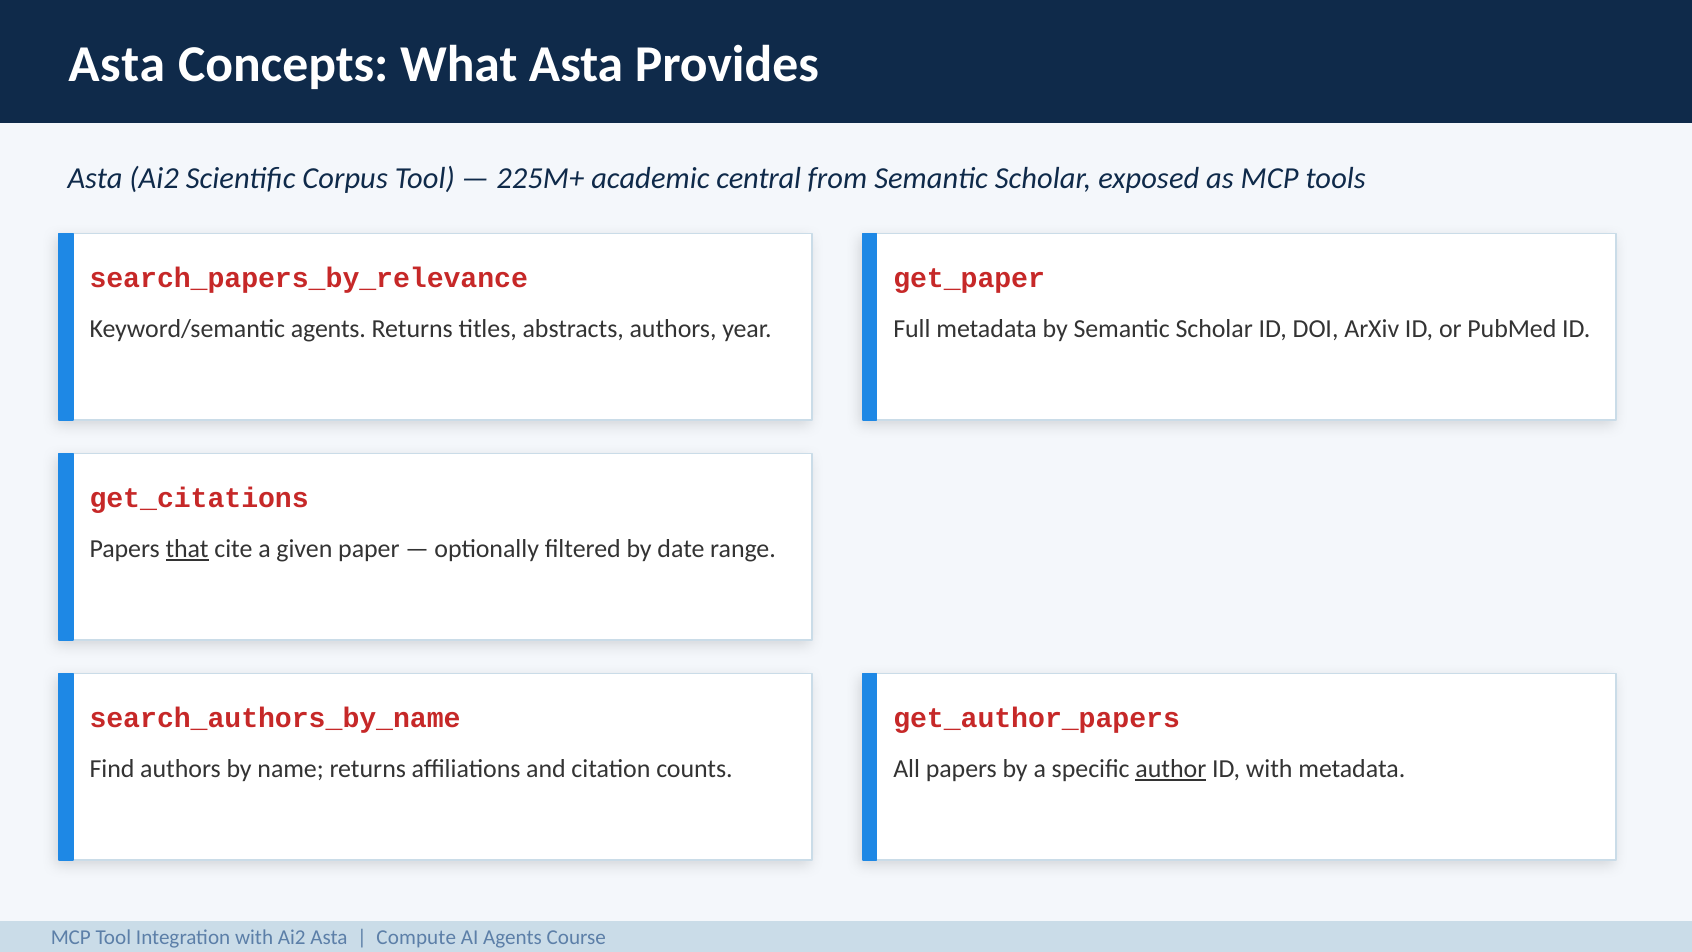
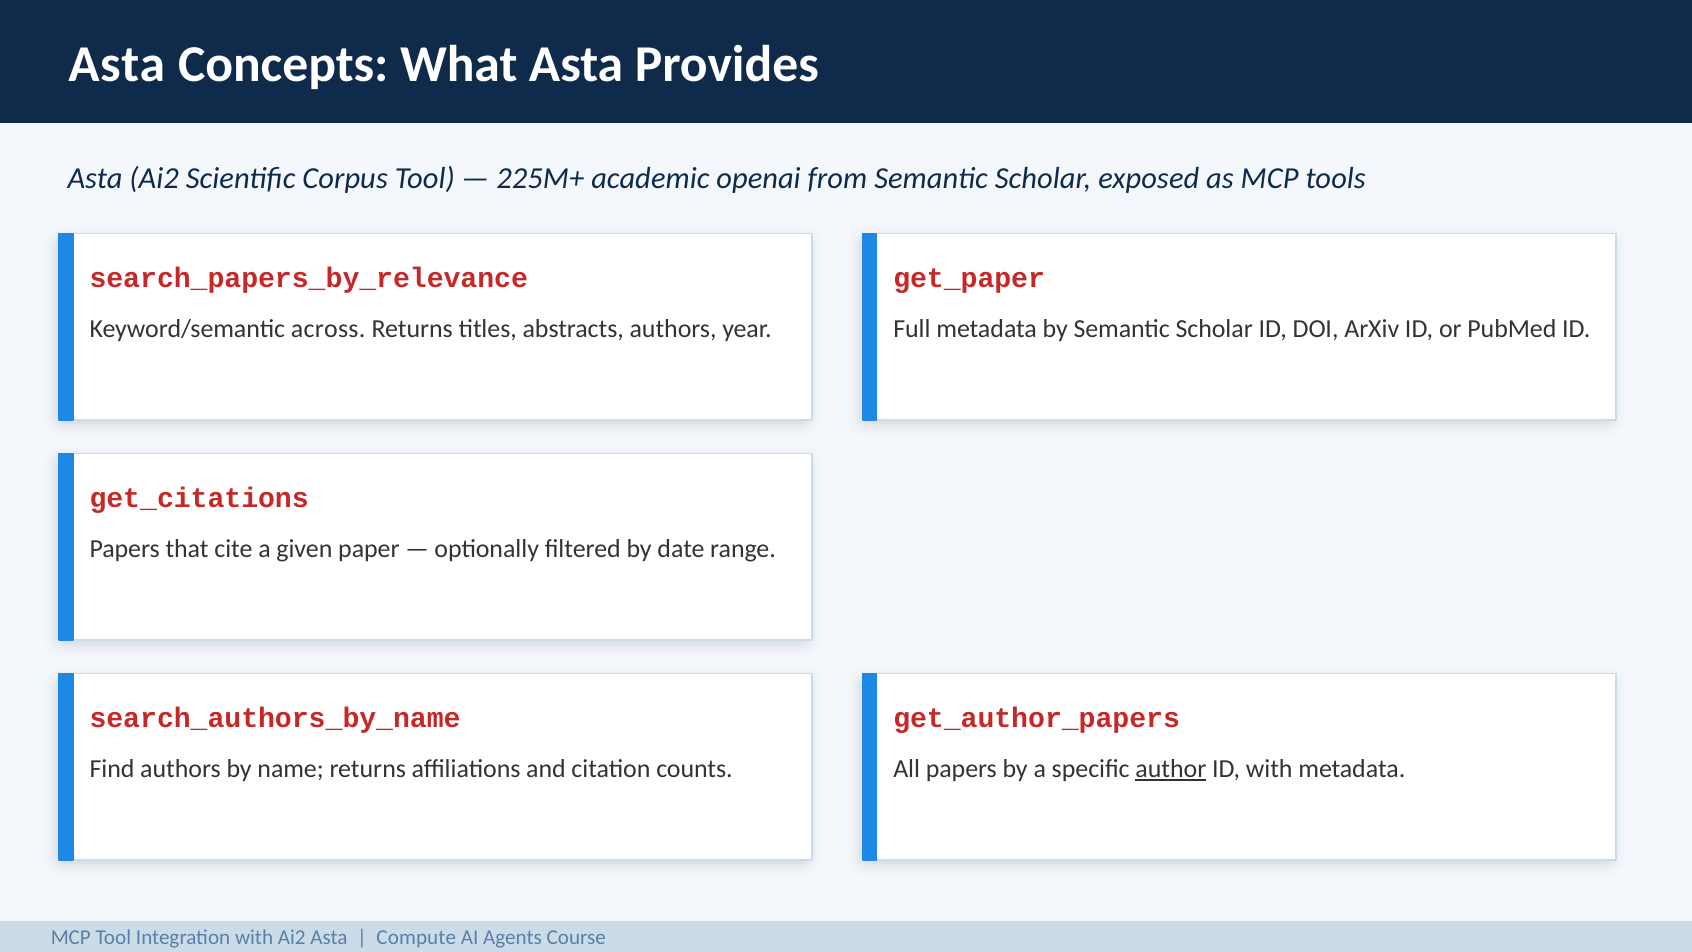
central: central -> openai
Keyword/semantic agents: agents -> across
that underline: present -> none
